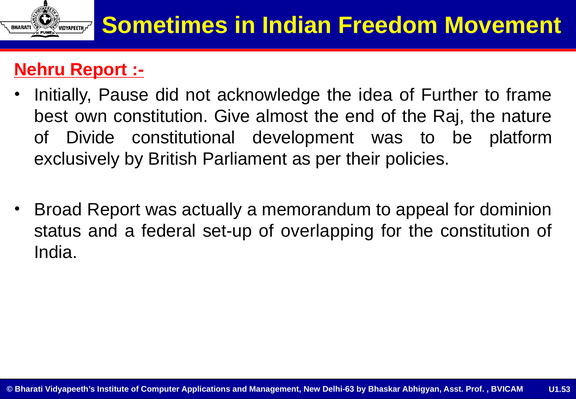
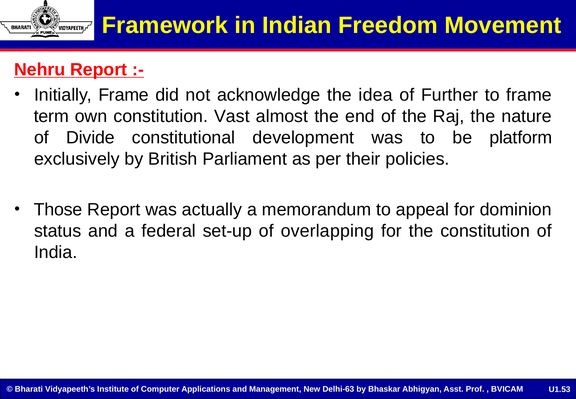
Sometimes: Sometimes -> Framework
Initially Pause: Pause -> Frame
best: best -> term
Give: Give -> Vast
Broad: Broad -> Those
